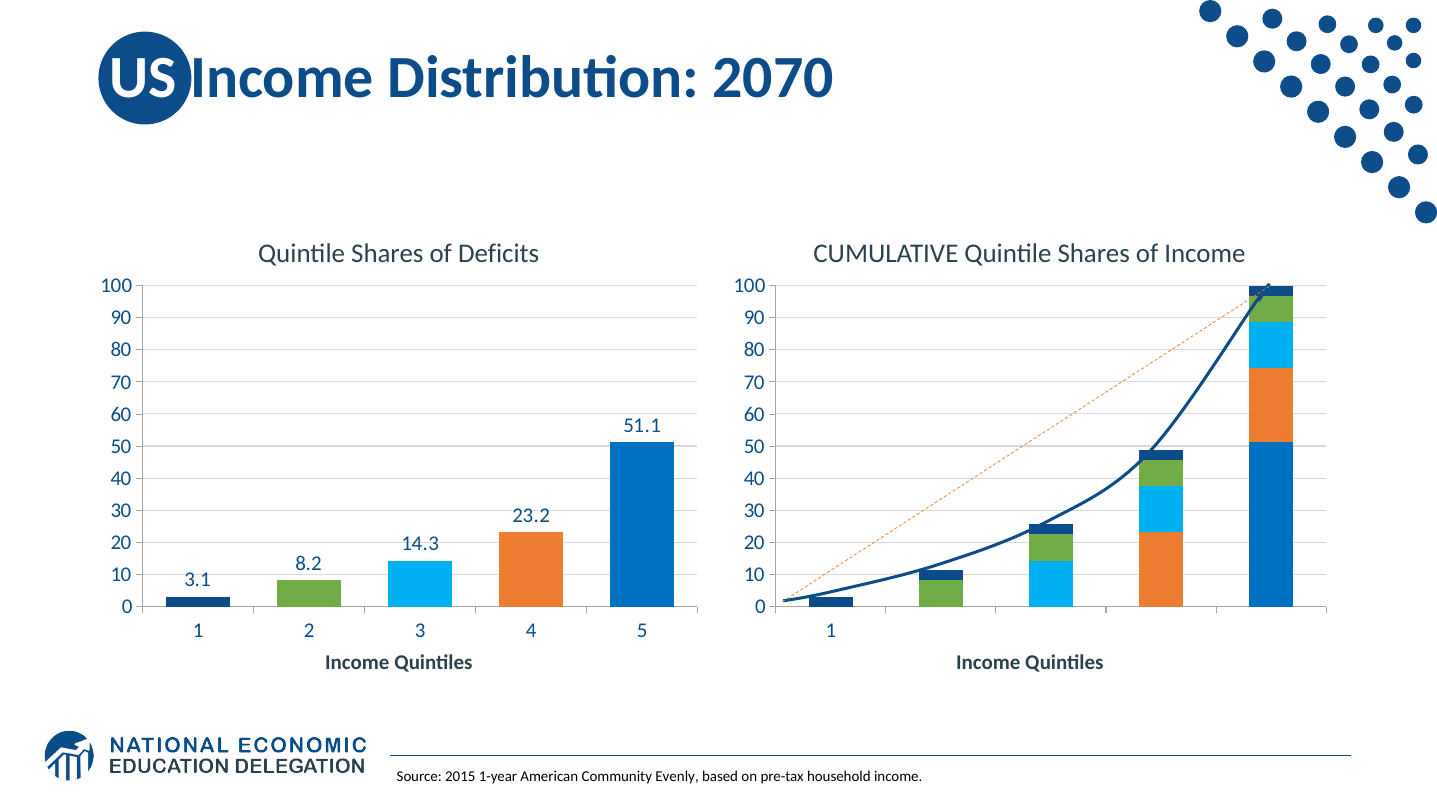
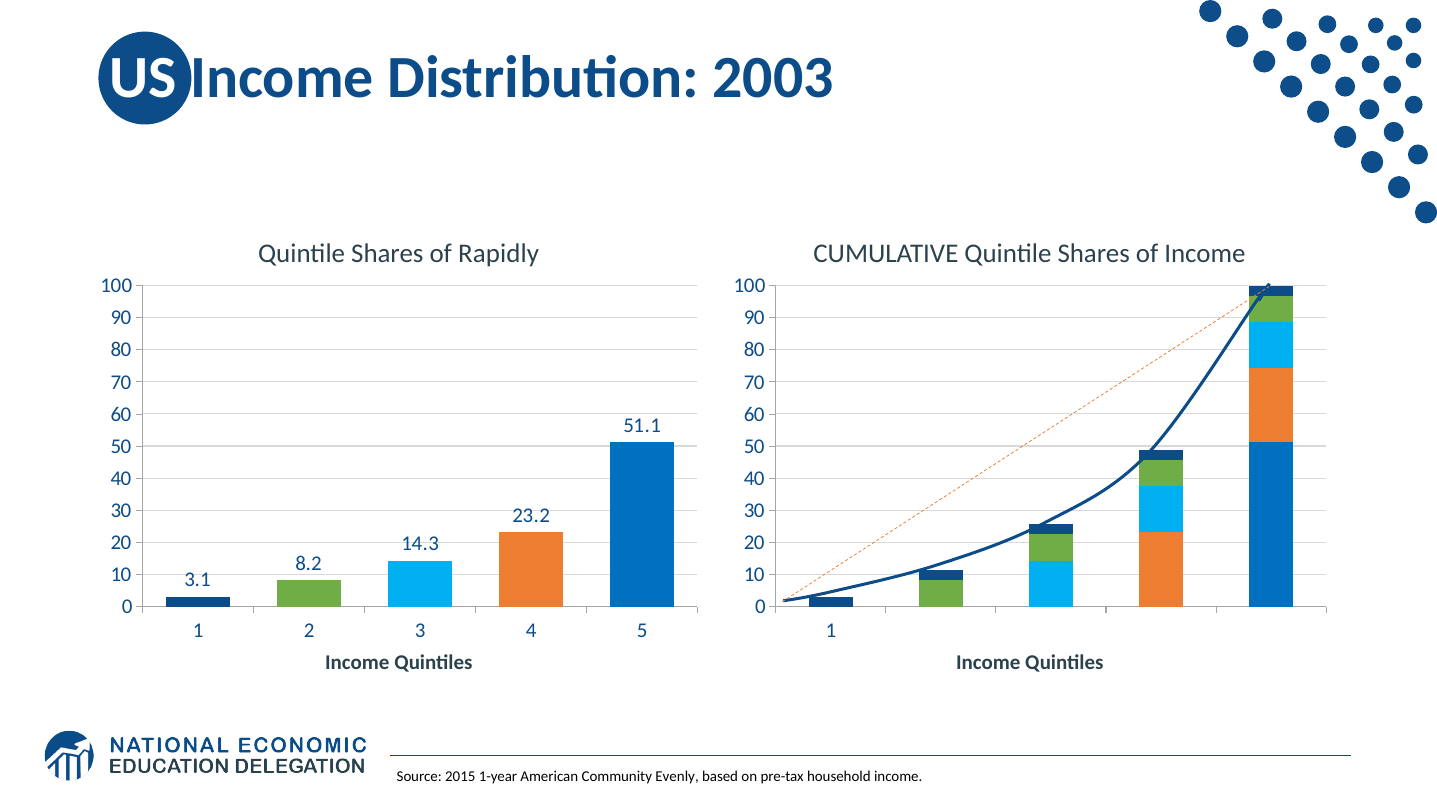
2070: 2070 -> 2003
Deficits: Deficits -> Rapidly
